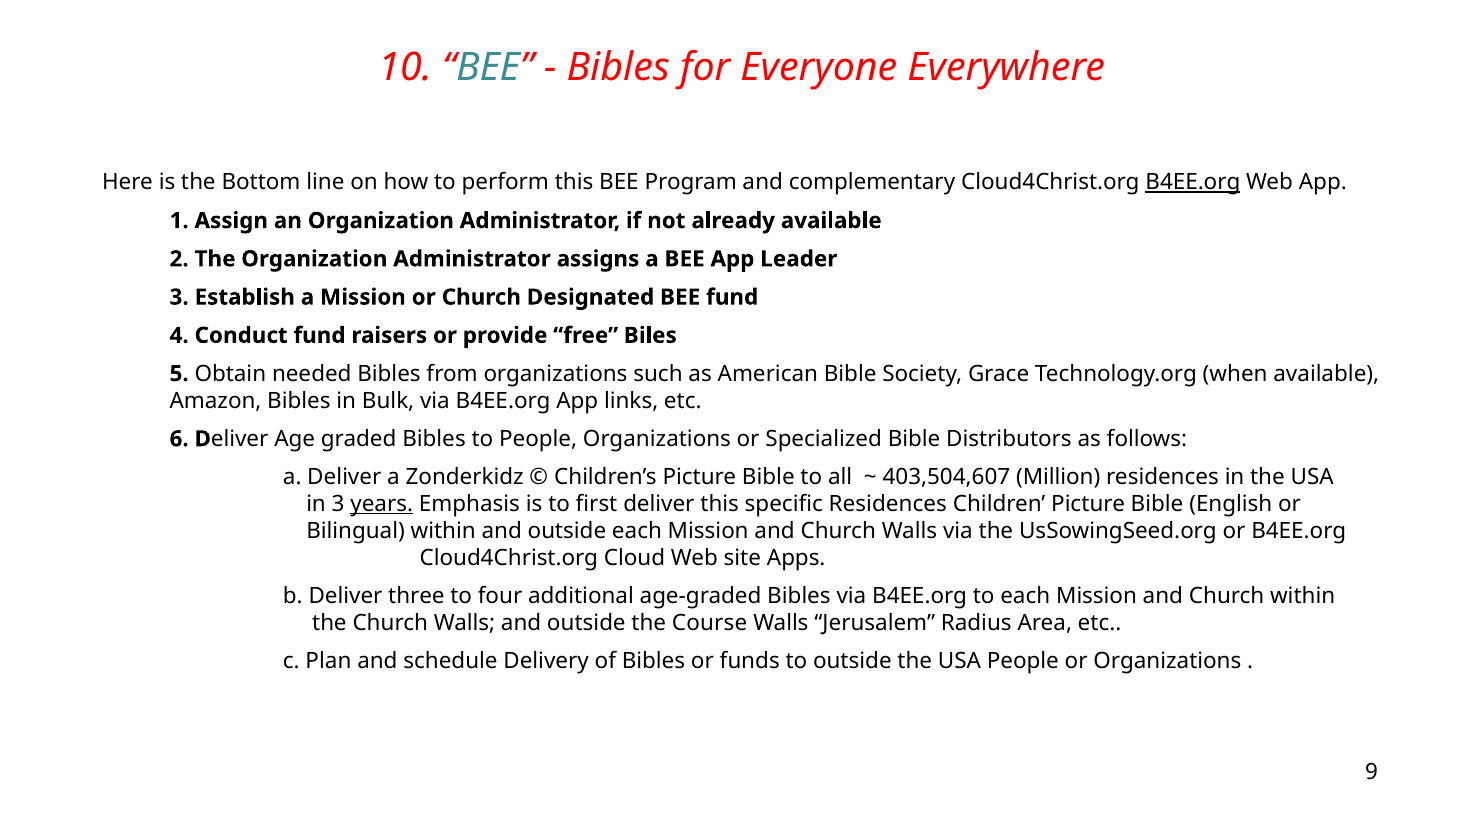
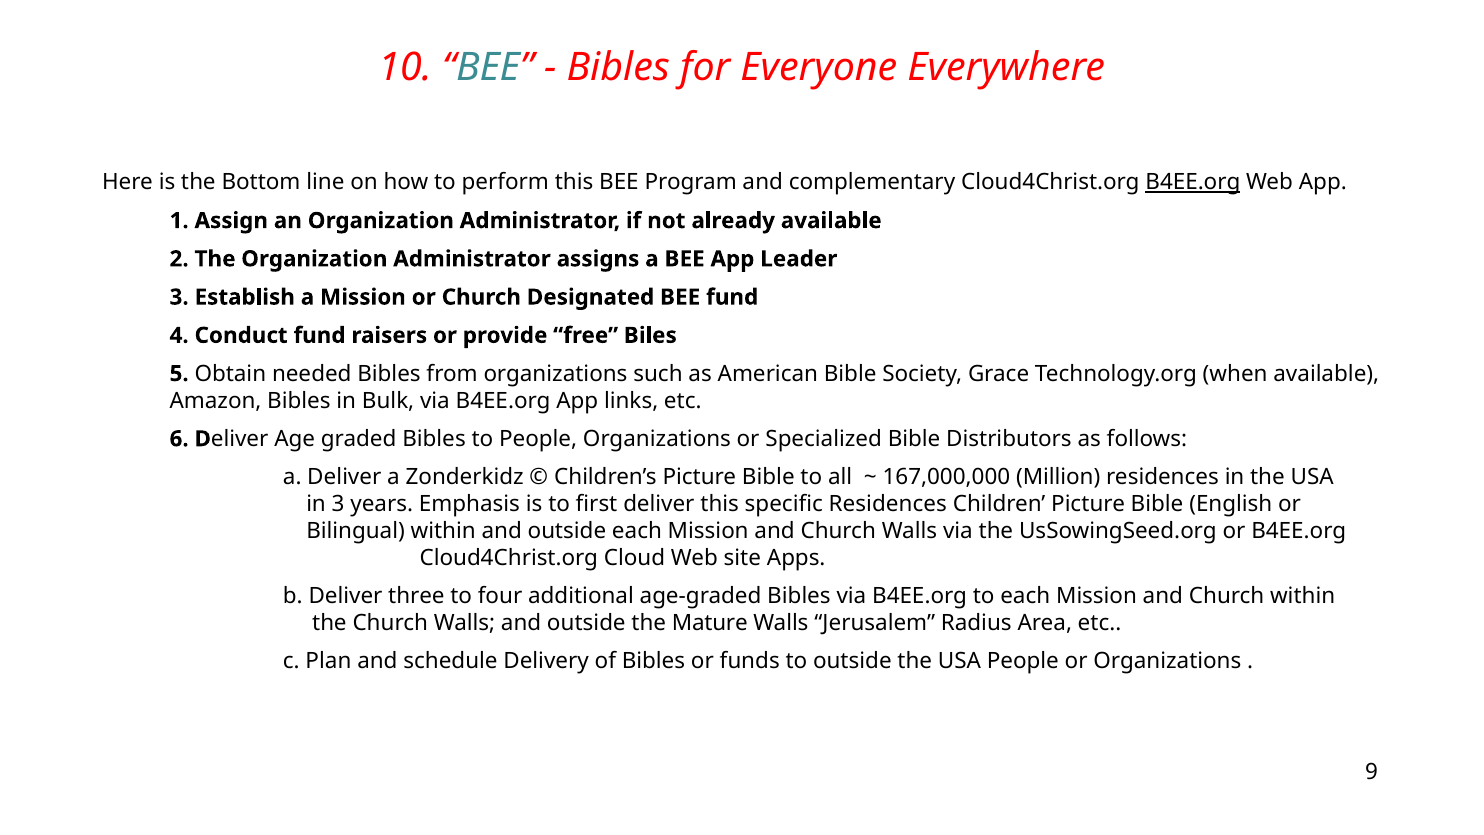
403,504,607: 403,504,607 -> 167,000,000
years underline: present -> none
Course: Course -> Mature
